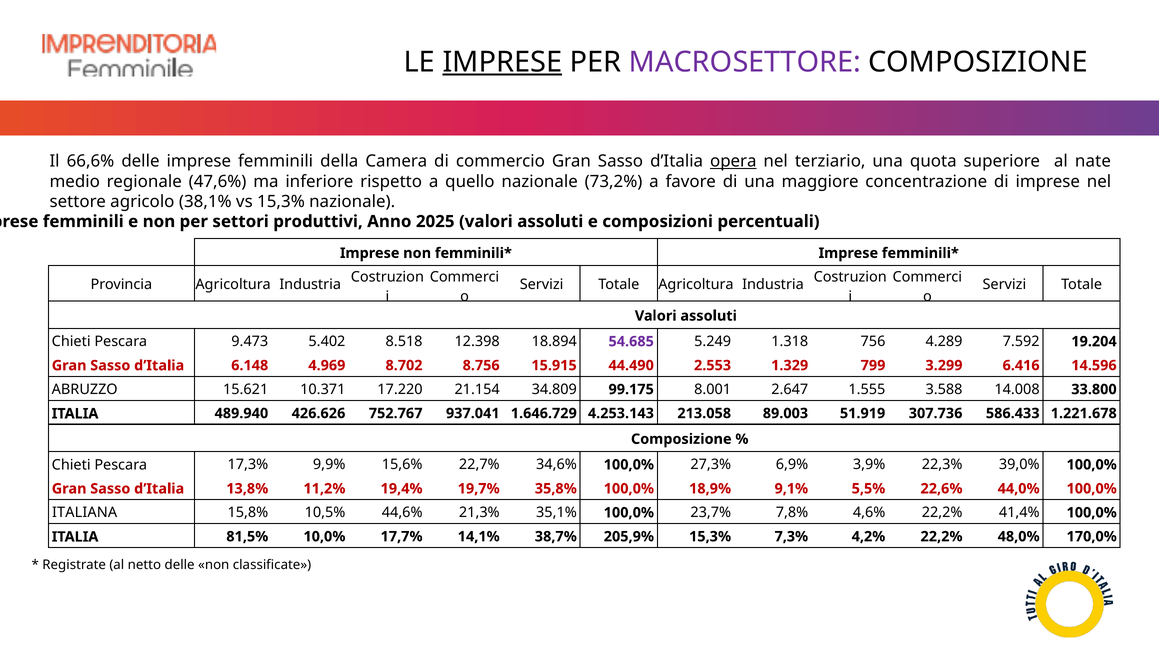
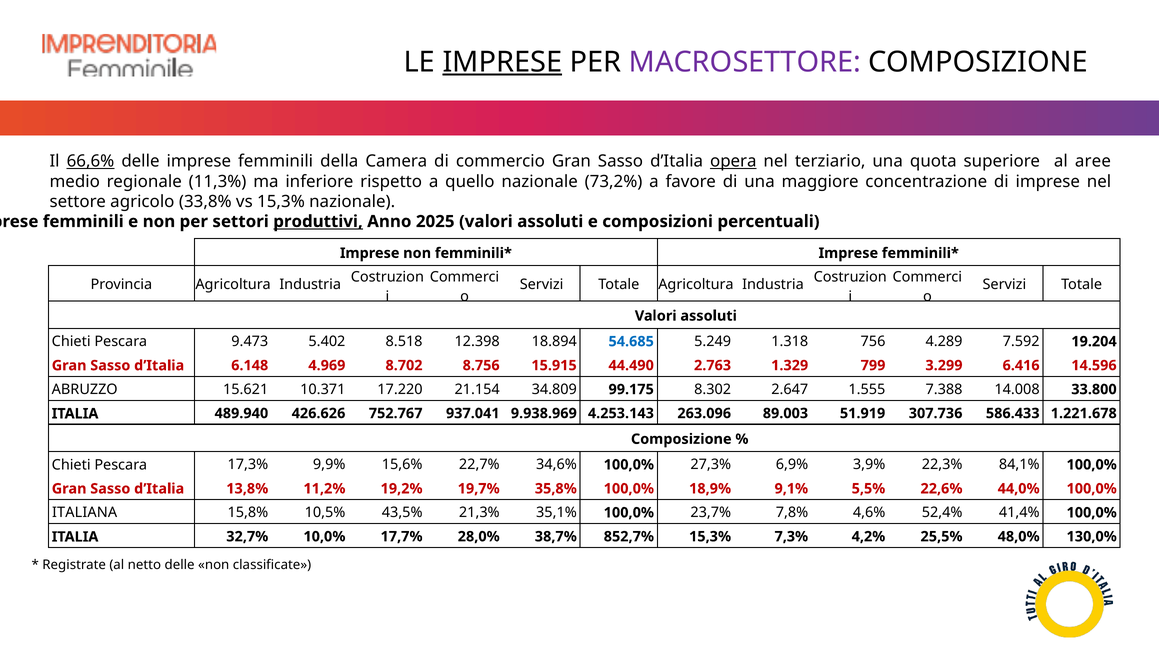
66,6% underline: none -> present
nate: nate -> aree
47,6%: 47,6% -> 11,3%
38,1%: 38,1% -> 33,8%
produttivi underline: none -> present
54.685 colour: purple -> blue
2.553: 2.553 -> 2.763
8.001: 8.001 -> 8.302
3.588: 3.588 -> 7.388
1.646.729: 1.646.729 -> 9.938.969
213.058: 213.058 -> 263.096
39,0%: 39,0% -> 84,1%
19,4%: 19,4% -> 19,2%
44,6%: 44,6% -> 43,5%
4,6% 22,2%: 22,2% -> 52,4%
81,5%: 81,5% -> 32,7%
14,1%: 14,1% -> 28,0%
205,9%: 205,9% -> 852,7%
4,2% 22,2%: 22,2% -> 25,5%
170,0%: 170,0% -> 130,0%
